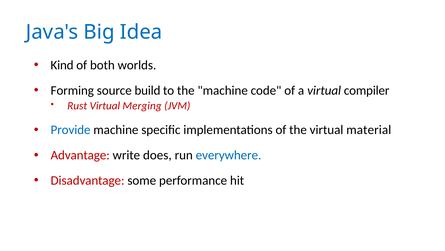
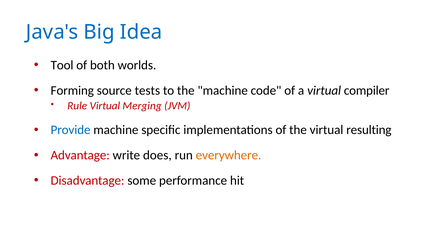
Kind: Kind -> Tool
build: build -> tests
Rust: Rust -> Rule
material: material -> resulting
everywhere colour: blue -> orange
